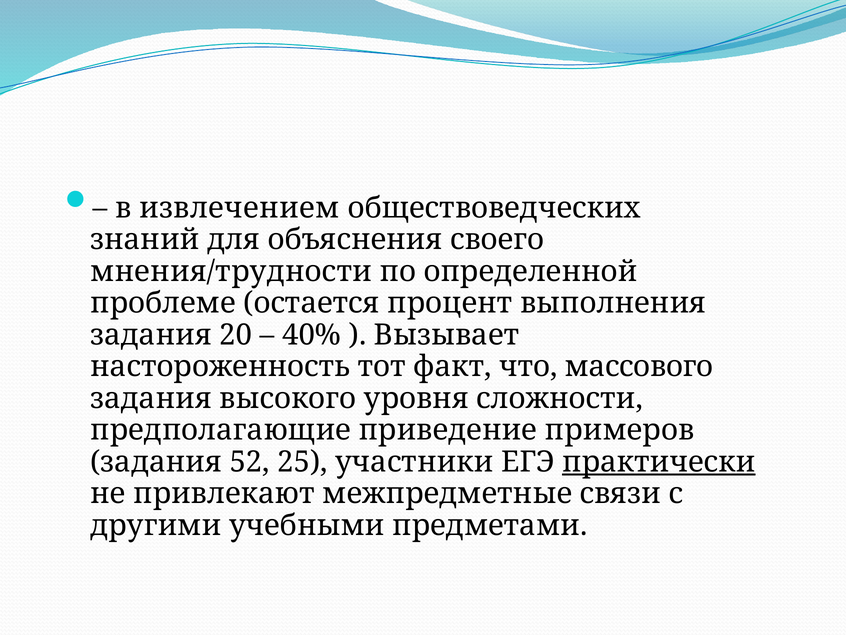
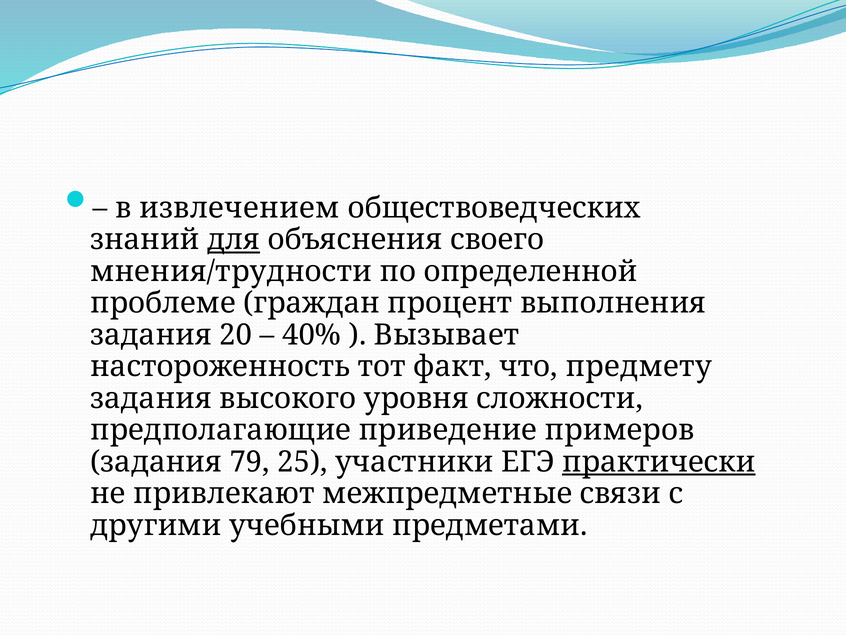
для underline: none -> present
остается: остается -> граждан
массового: массового -> предмету
52: 52 -> 79
